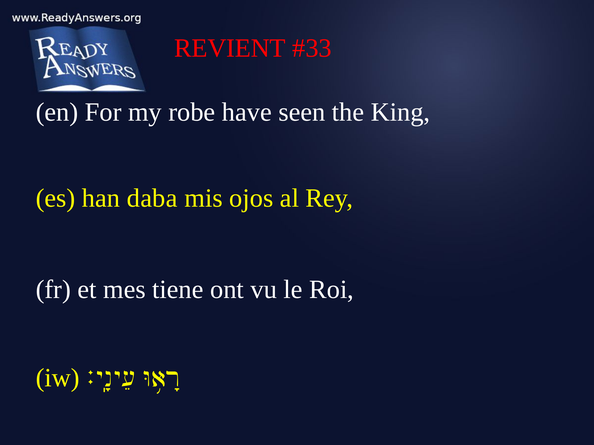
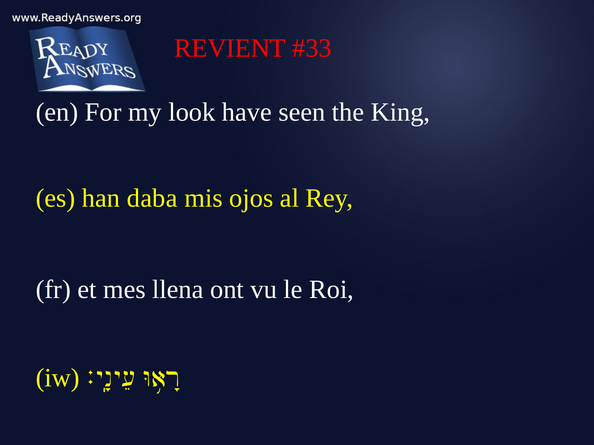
robe: robe -> look
tiene: tiene -> llena
